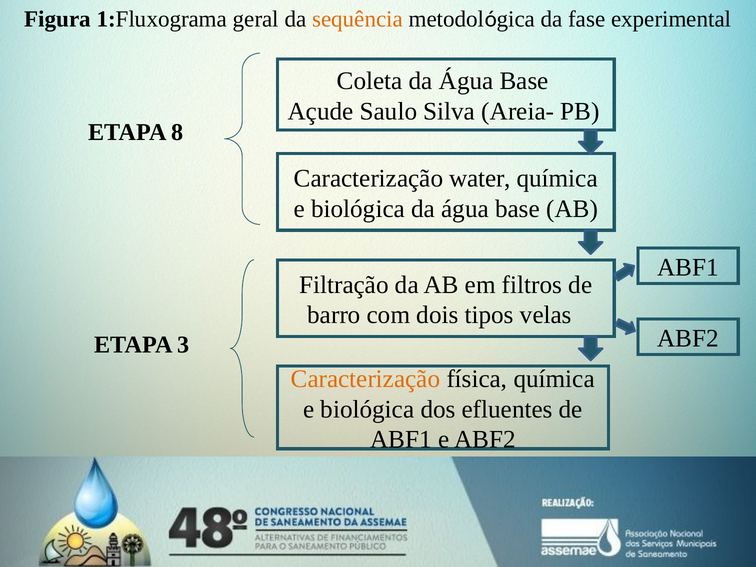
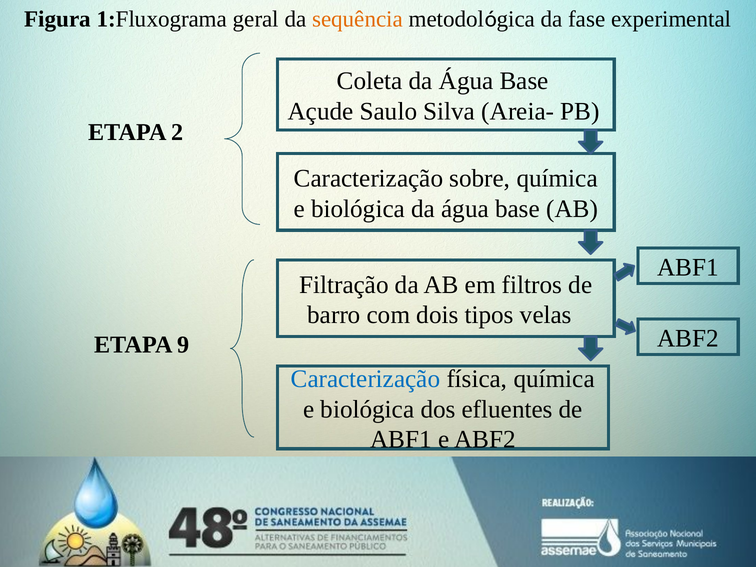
8: 8 -> 2
water: water -> sobre
3: 3 -> 9
Caracterização at (366, 379) colour: orange -> blue
